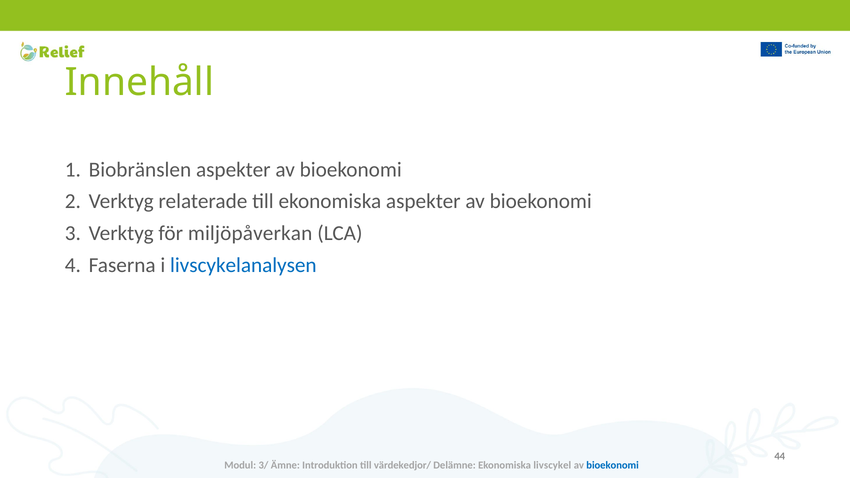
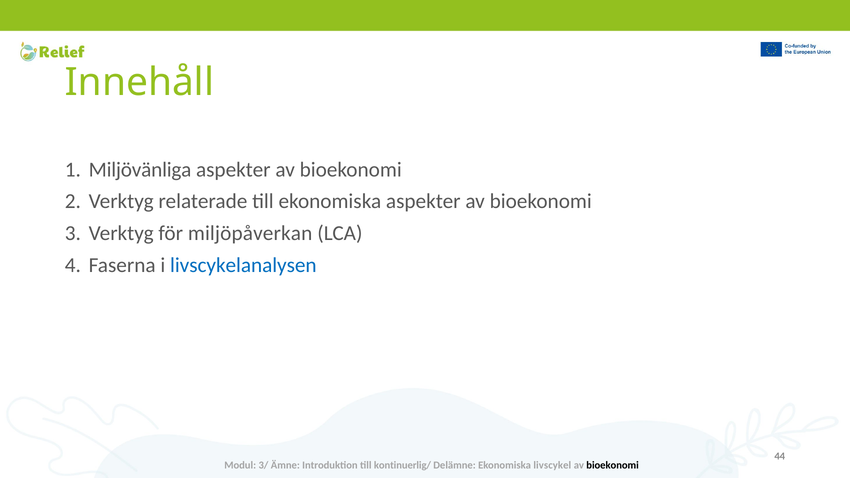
Biobränslen: Biobränslen -> Miljövänliga
värdekedjor/: värdekedjor/ -> kontinuerlig/
bioekonomi at (613, 465) colour: blue -> black
